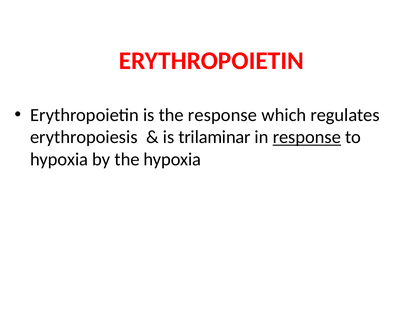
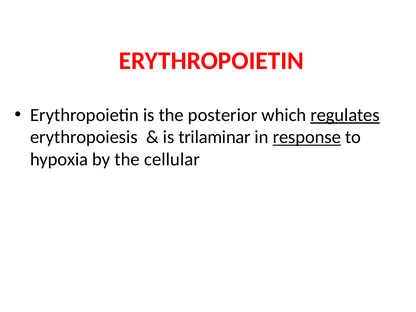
the response: response -> posterior
regulates underline: none -> present
the hypoxia: hypoxia -> cellular
